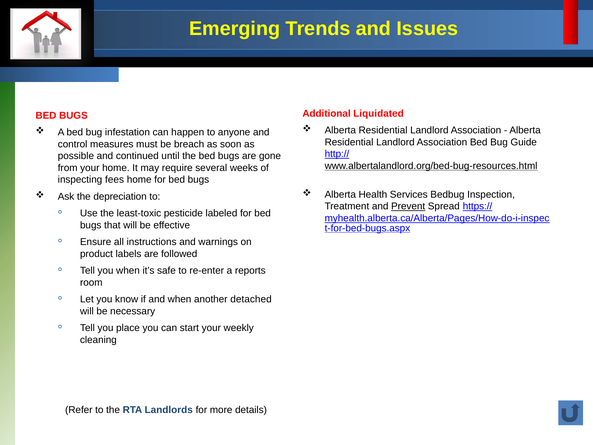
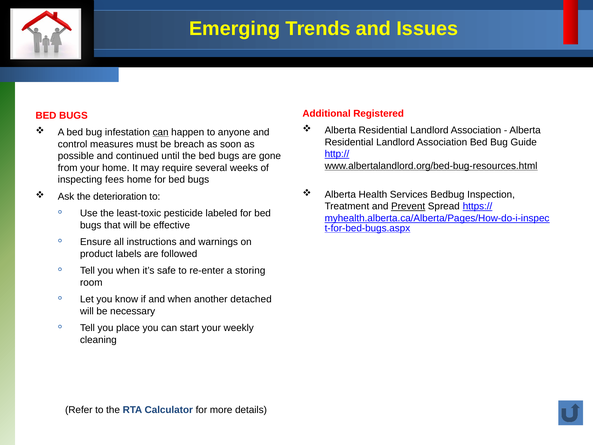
Liquidated: Liquidated -> Registered
can at (161, 132) underline: none -> present
depreciation: depreciation -> deterioration
reports: reports -> storing
Landlords: Landlords -> Calculator
